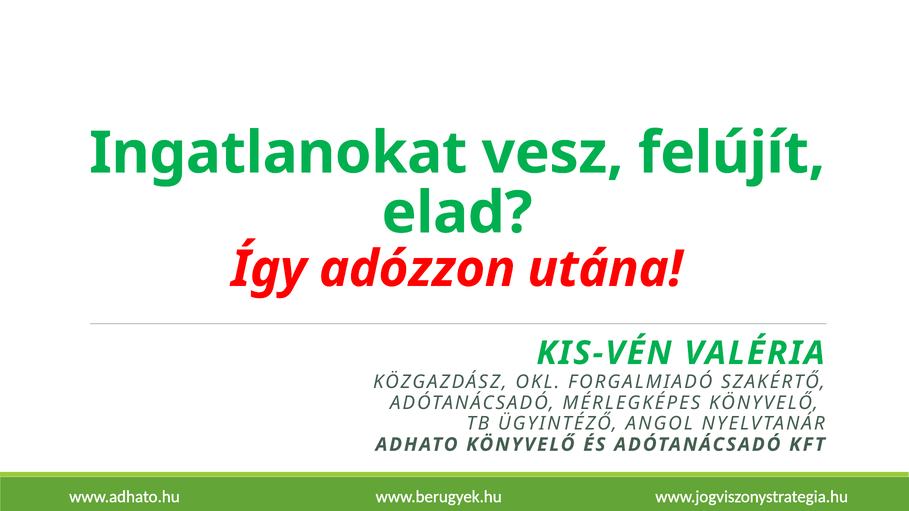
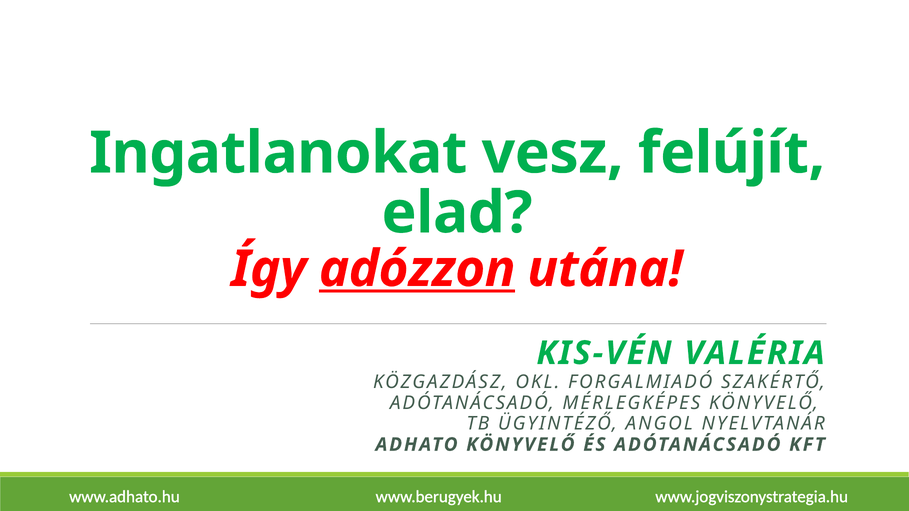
adózzon underline: none -> present
